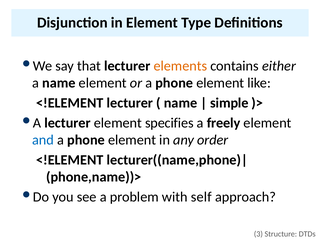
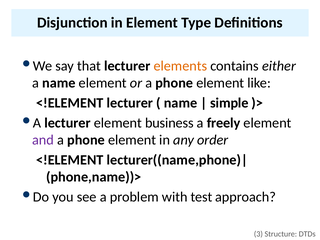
specifies: specifies -> business
and colour: blue -> purple
self: self -> test
